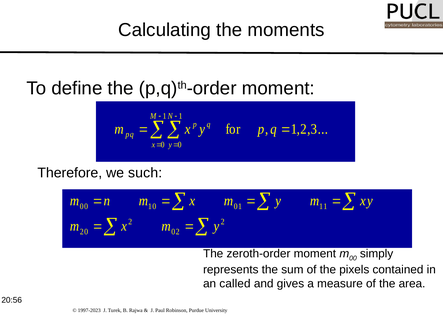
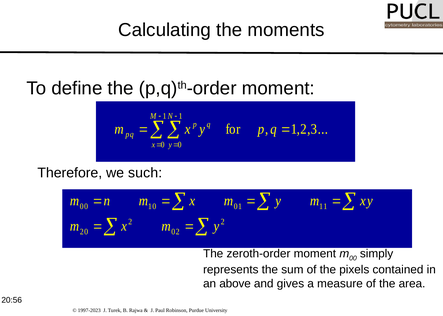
called: called -> above
